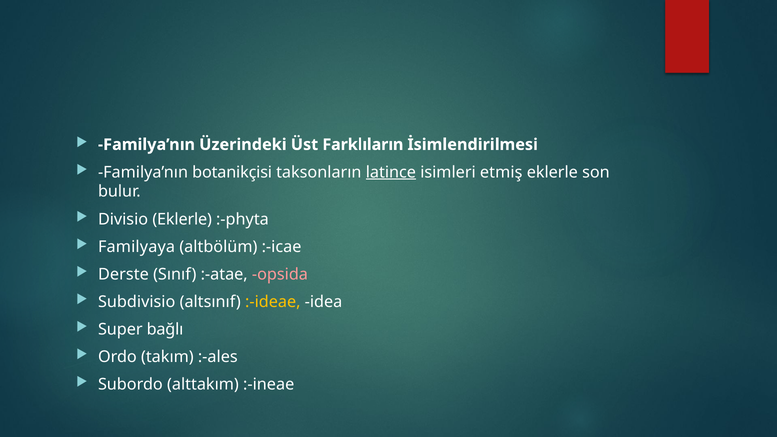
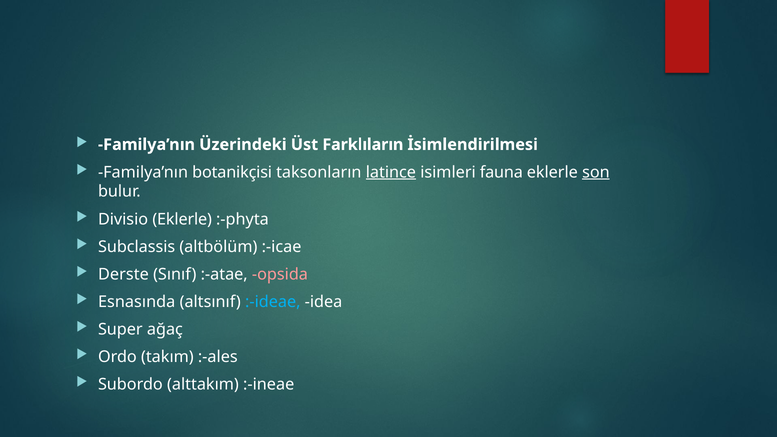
etmiş: etmiş -> fauna
son underline: none -> present
Familyaya: Familyaya -> Subclassis
Subdivisio: Subdivisio -> Esnasında
:-ideae colour: yellow -> light blue
bağlı: bağlı -> ağaç
